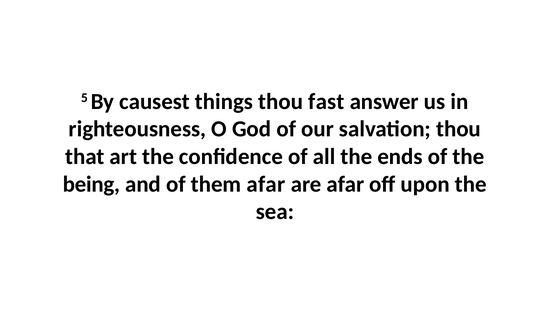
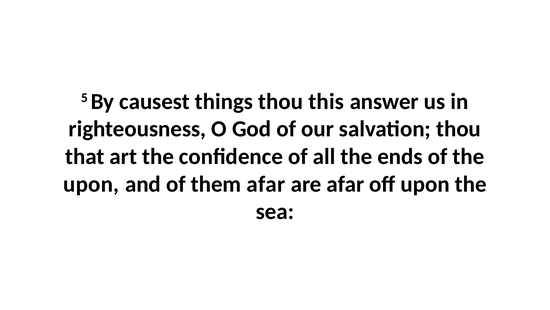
fast: fast -> this
being at (91, 184): being -> upon
